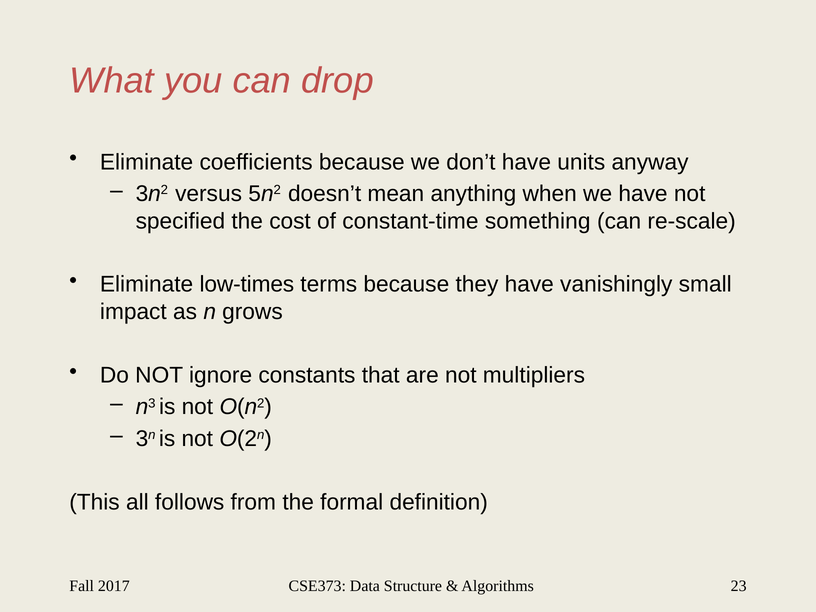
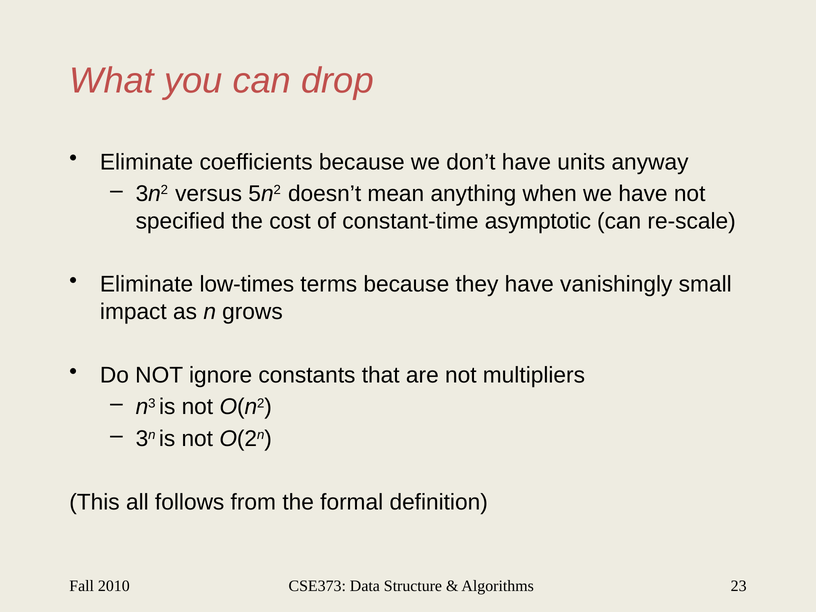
something: something -> asymptotic
2017: 2017 -> 2010
